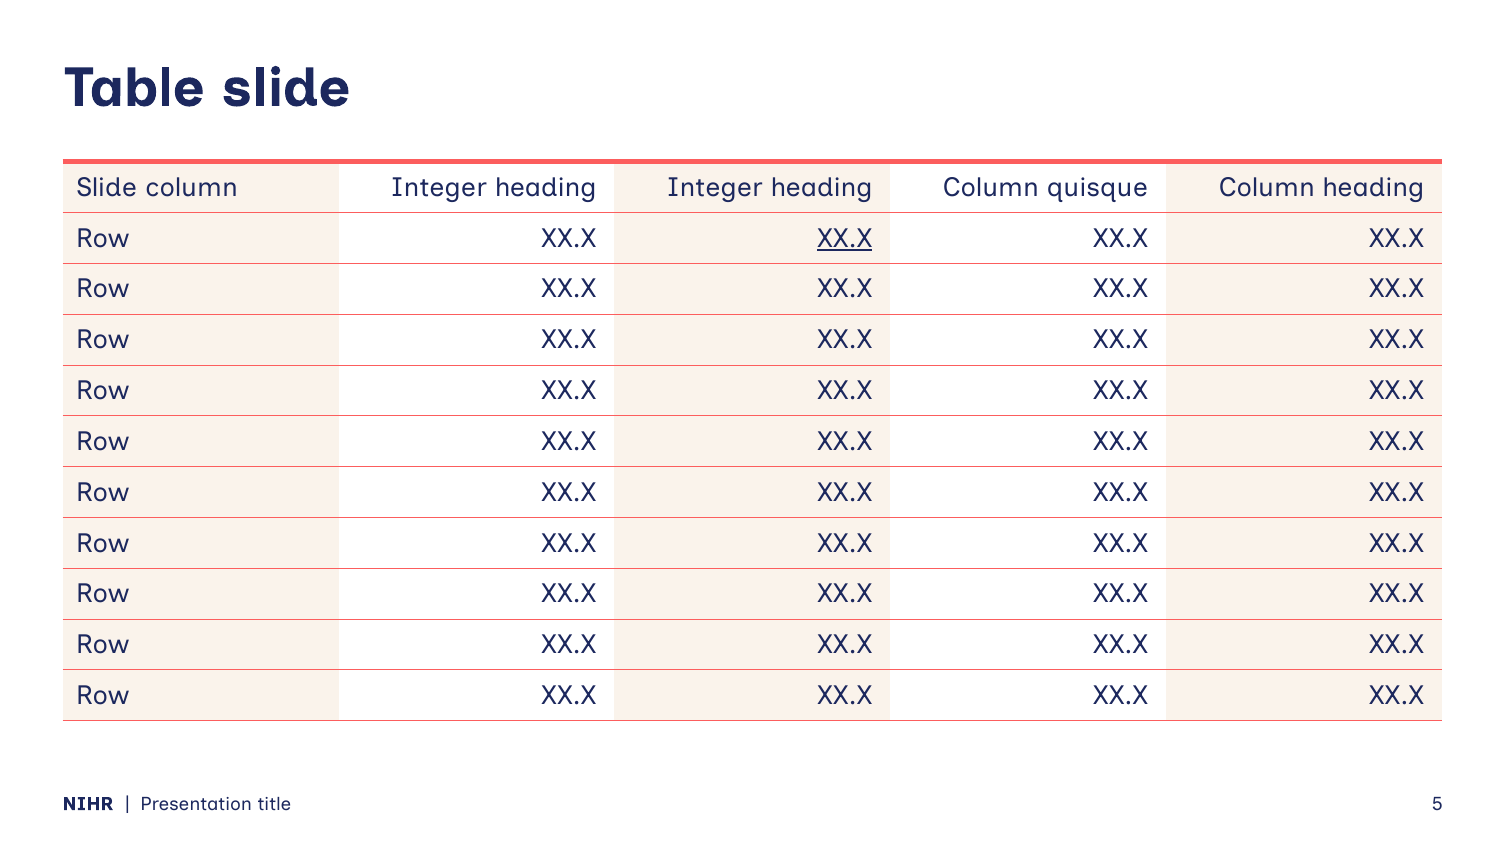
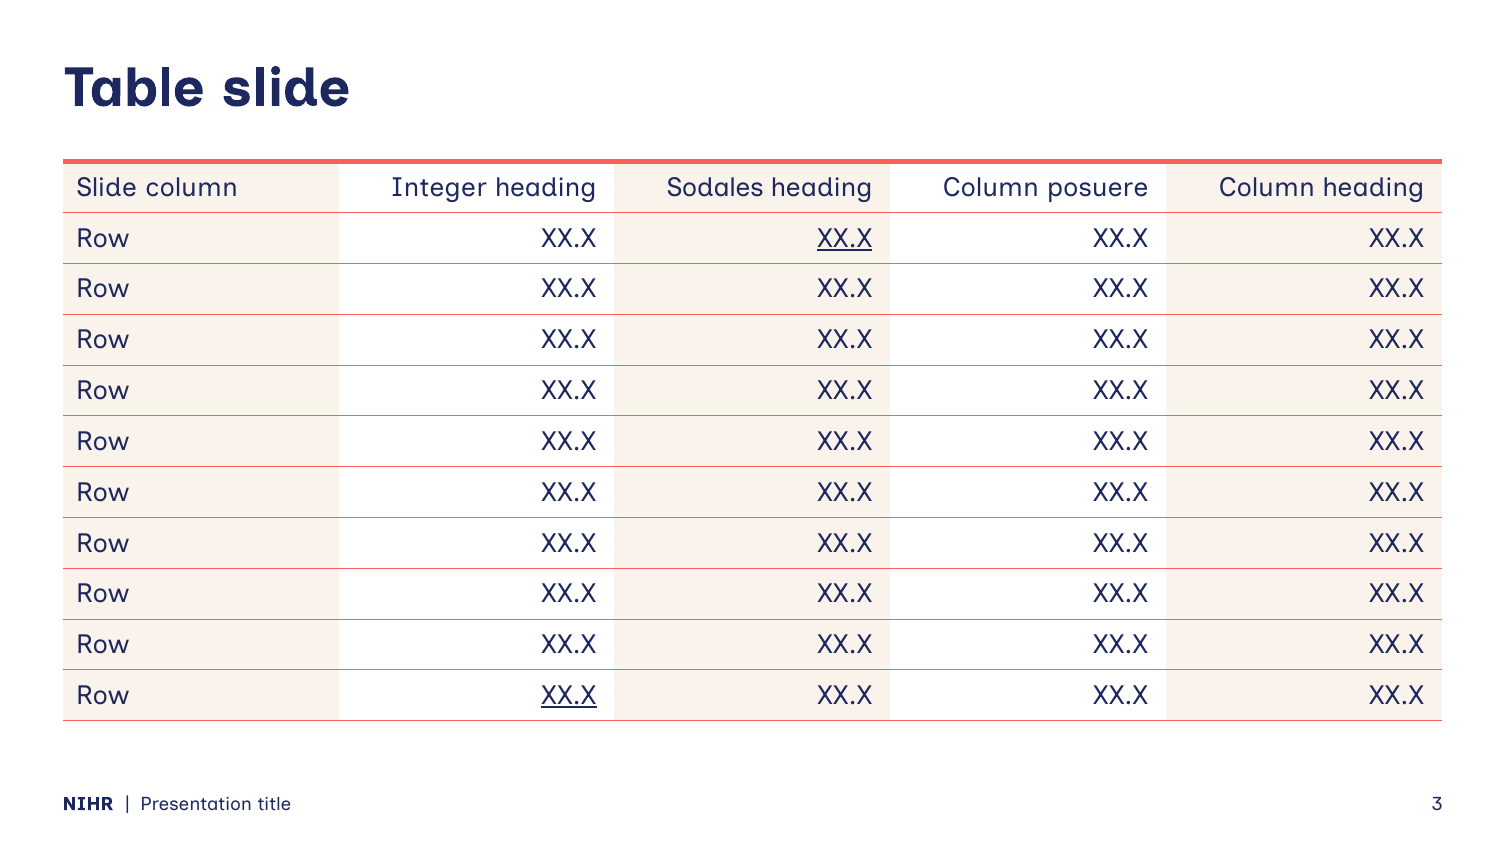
heading Integer: Integer -> Sodales
quisque: quisque -> posuere
XX.X at (569, 695) underline: none -> present
5: 5 -> 3
